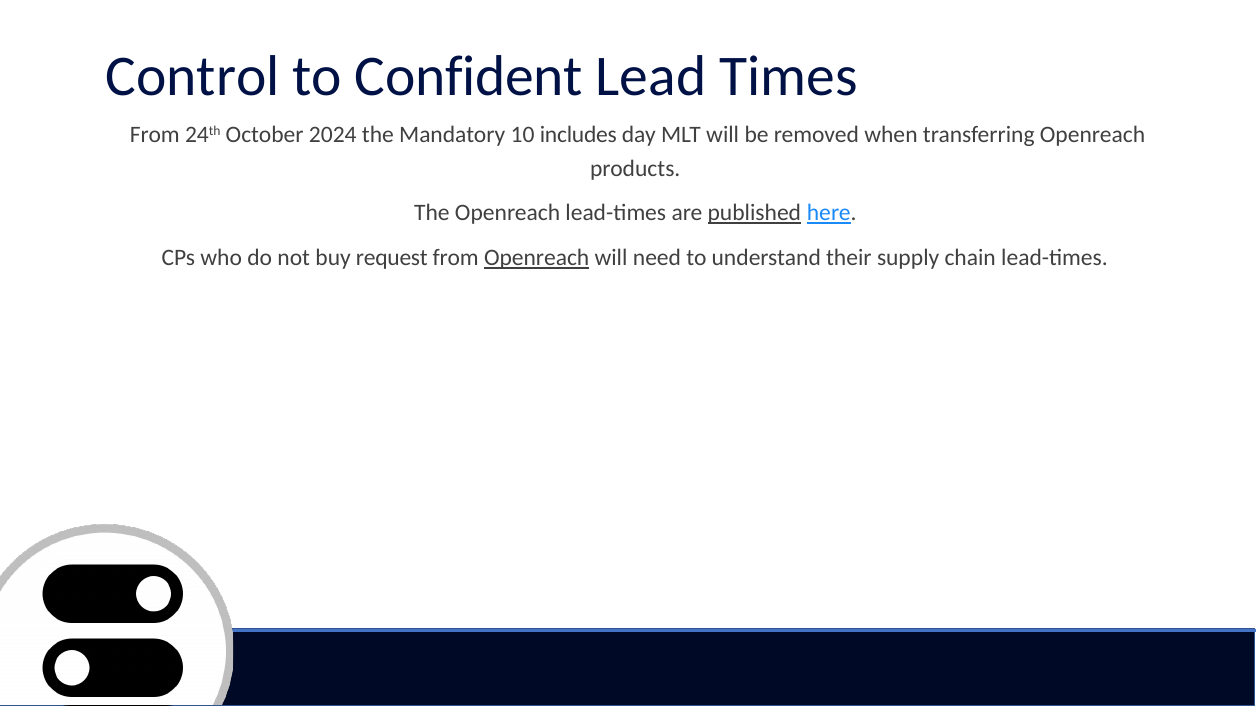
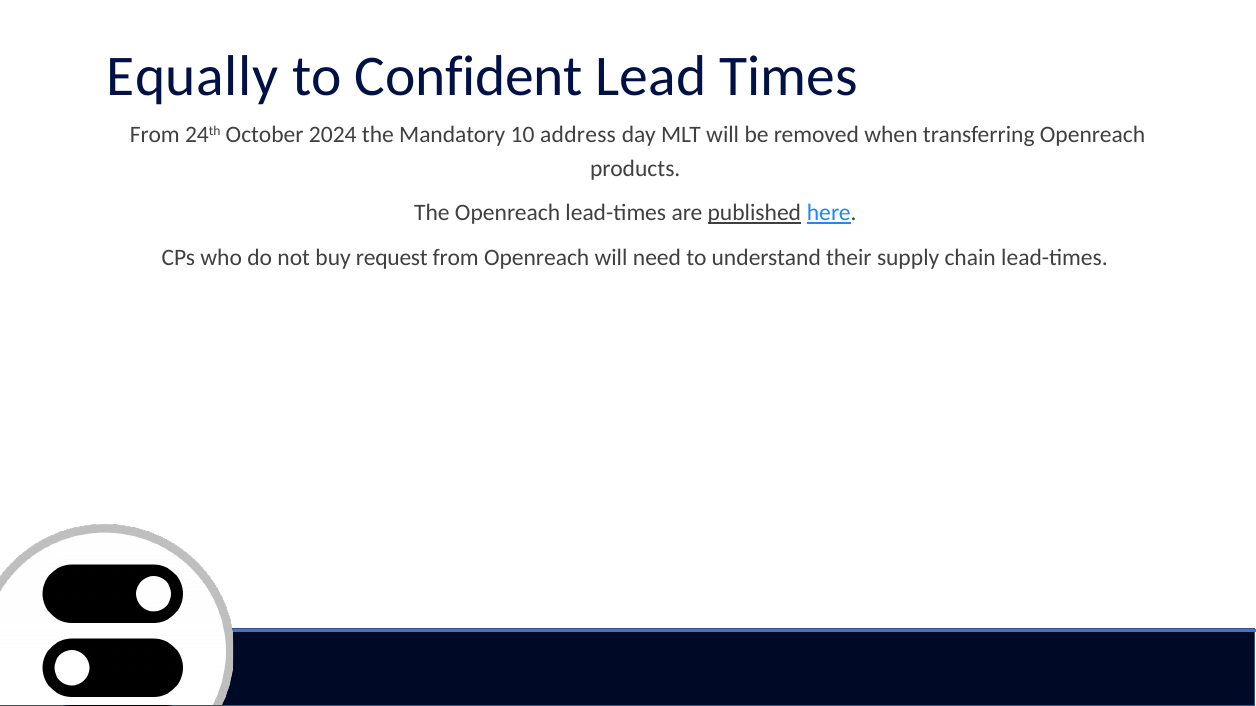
Control: Control -> Equally
includes: includes -> address
Openreach at (537, 258) underline: present -> none
